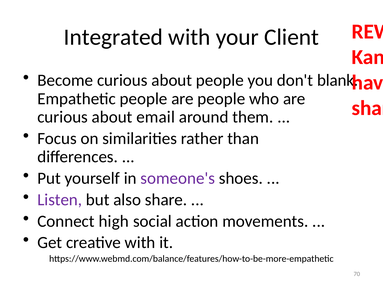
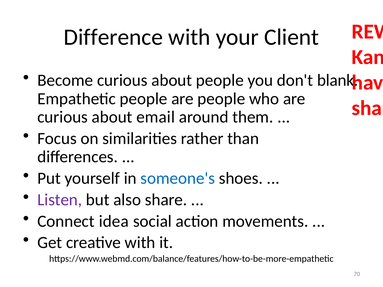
Integrated: Integrated -> Difference
someone's colour: purple -> blue
high: high -> idea
